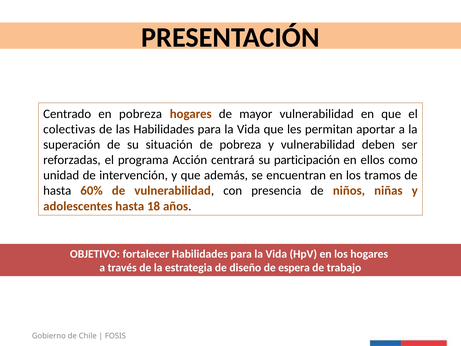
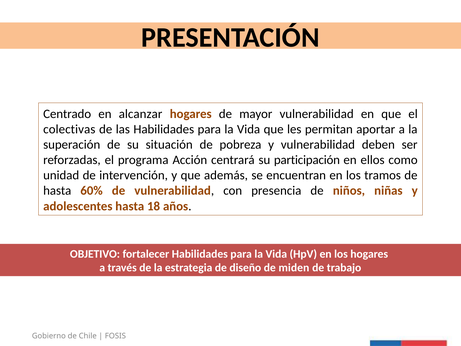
en pobreza: pobreza -> alcanzar
espera: espera -> miden
